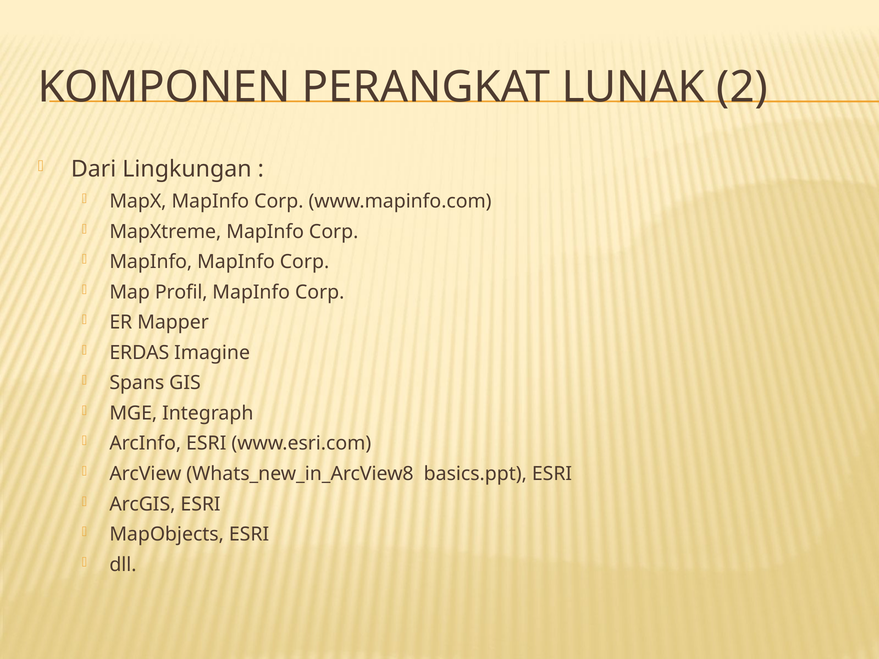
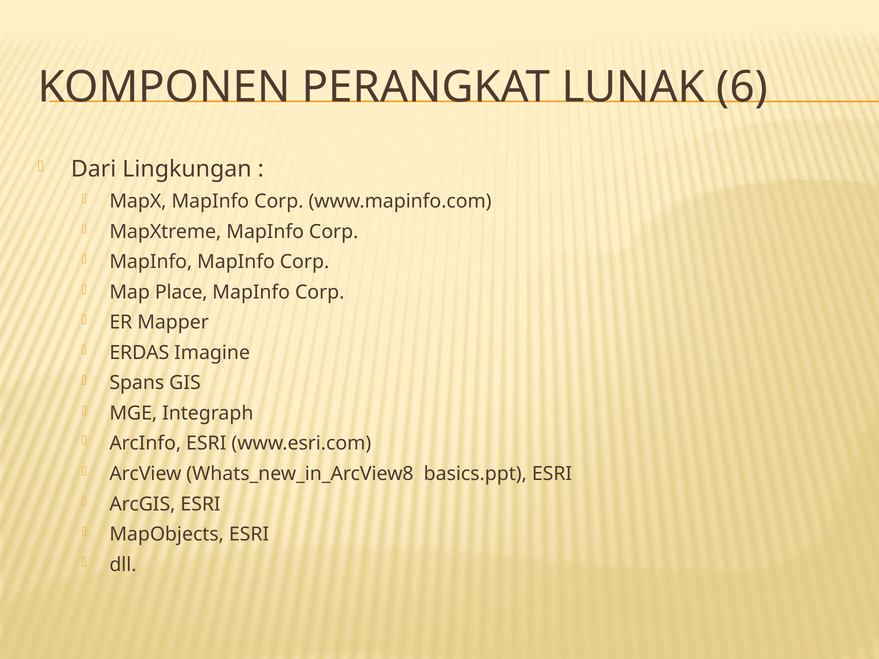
2: 2 -> 6
Profil: Profil -> Place
